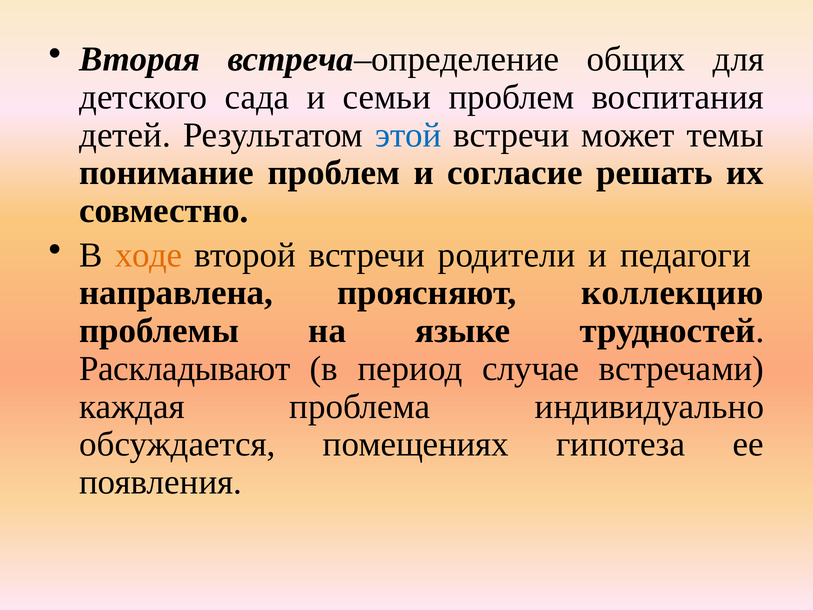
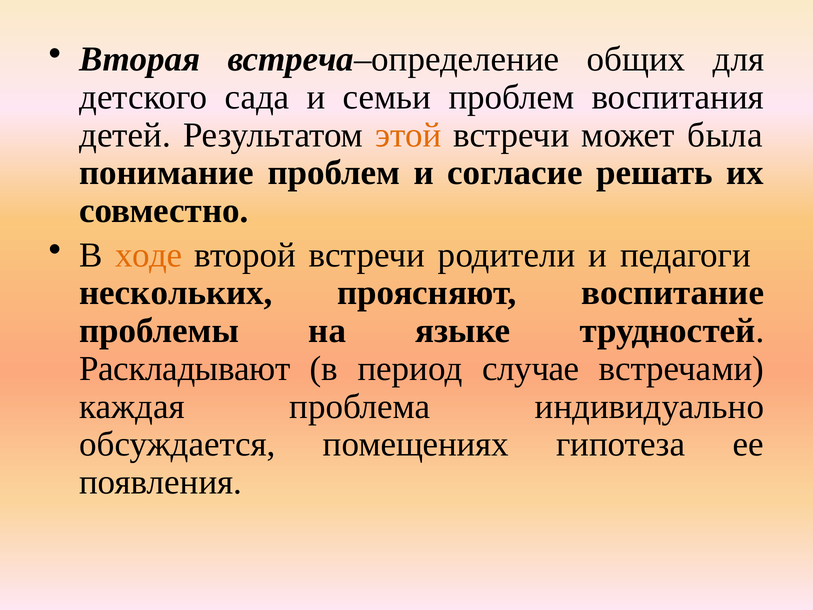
этой colour: blue -> orange
темы: темы -> была
направлена: направлена -> нескольких
коллекцию: коллекцию -> воспитание
